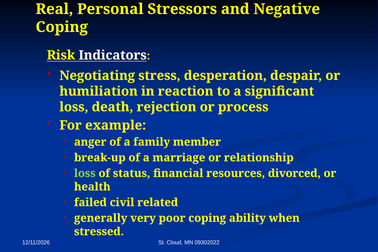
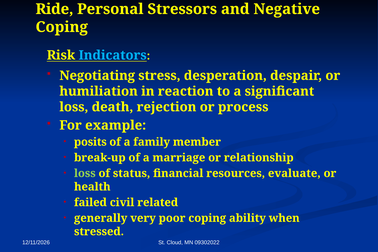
Real: Real -> Ride
Indicators colour: white -> light blue
anger: anger -> posits
divorced: divorced -> evaluate
